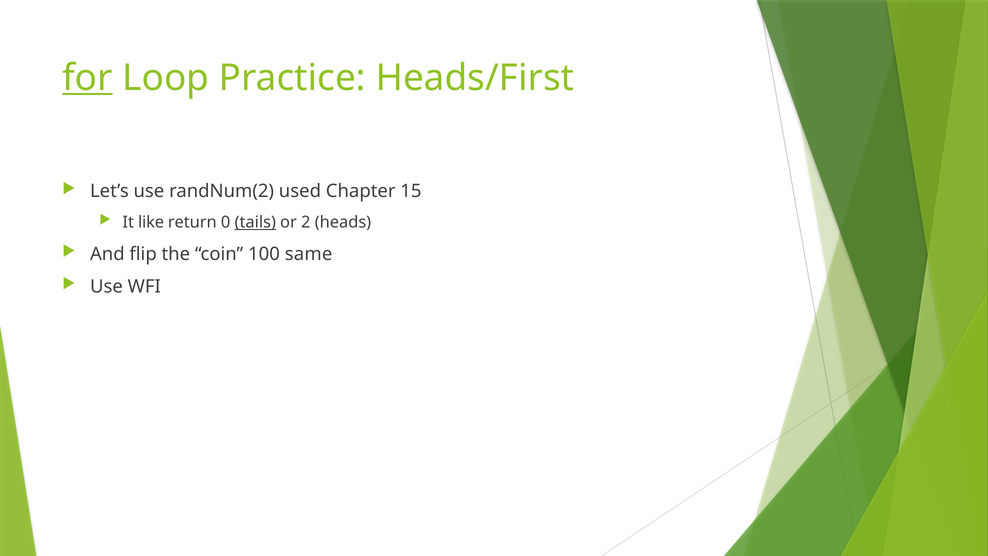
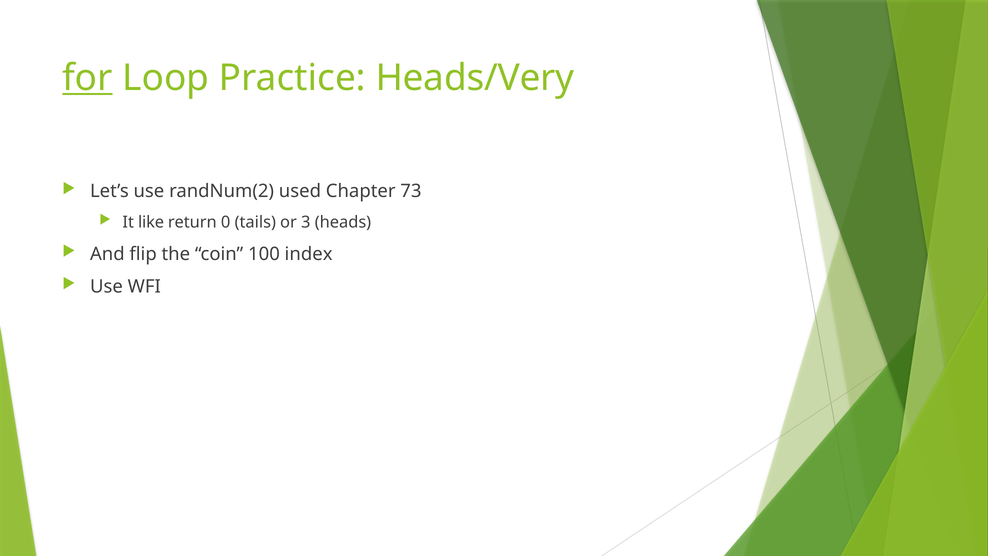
Heads/First: Heads/First -> Heads/Very
15: 15 -> 73
tails underline: present -> none
2: 2 -> 3
same: same -> index
